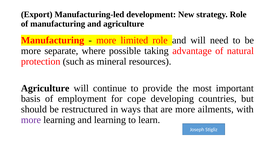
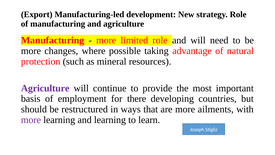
separate: separate -> changes
Agriculture at (45, 88) colour: black -> purple
cope: cope -> there
